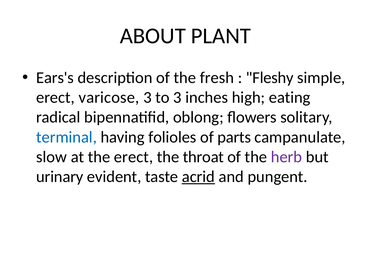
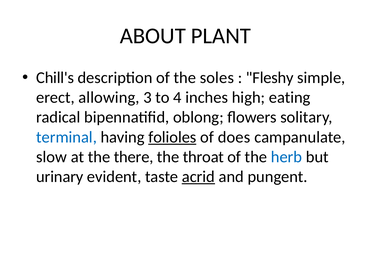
Ears's: Ears's -> Chill's
fresh: fresh -> soles
varicose: varicose -> allowing
to 3: 3 -> 4
folioles underline: none -> present
parts: parts -> does
the erect: erect -> there
herb colour: purple -> blue
